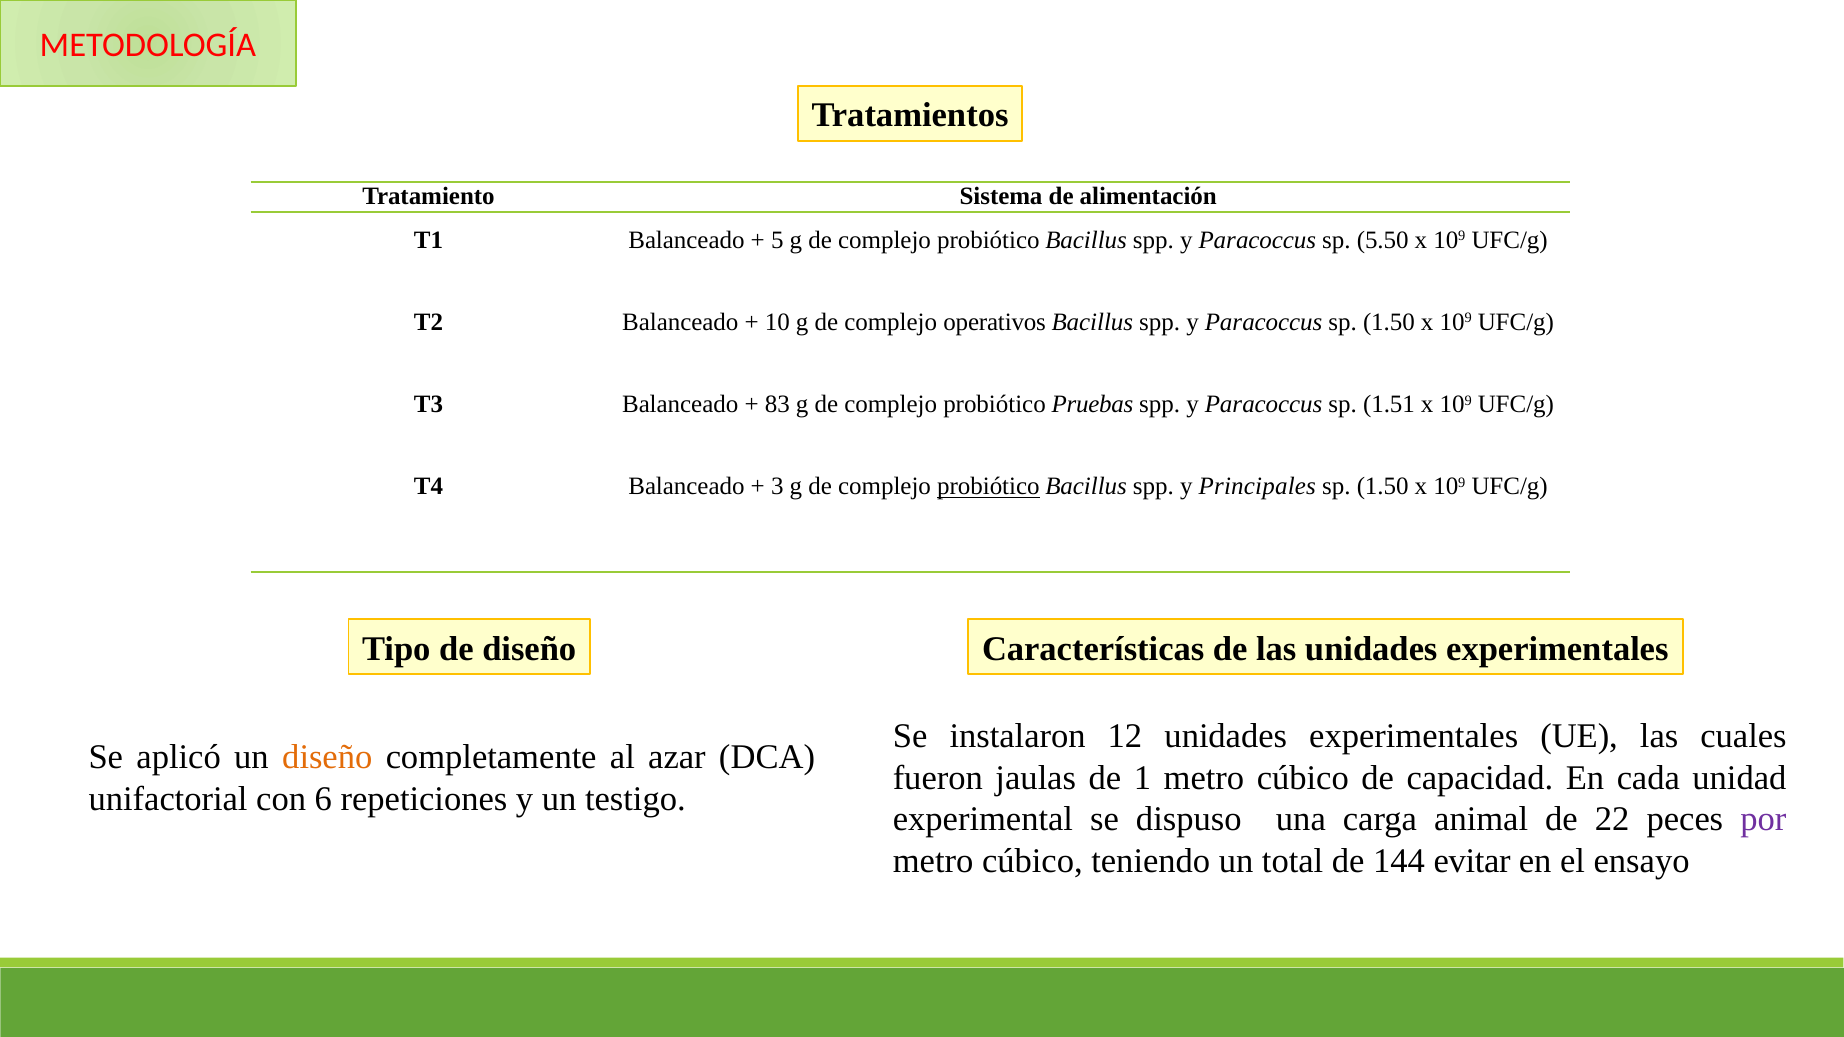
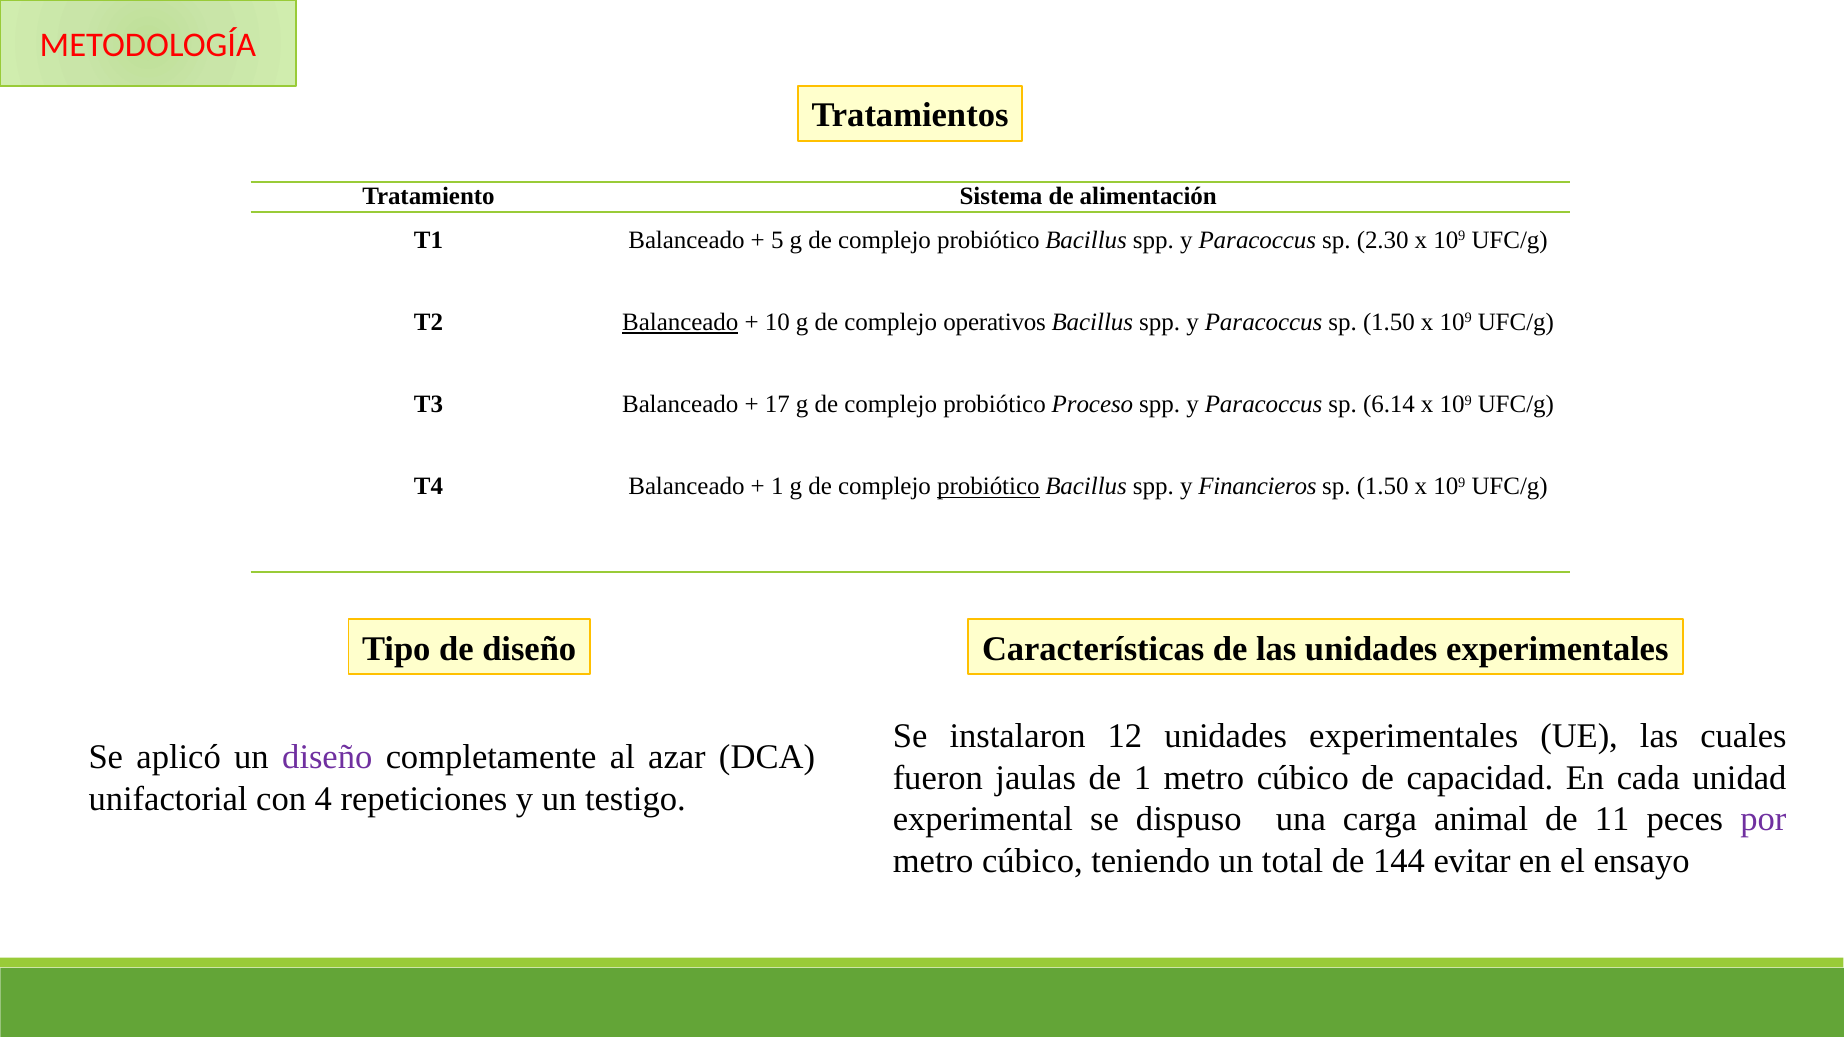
5.50: 5.50 -> 2.30
Balanceado at (680, 322) underline: none -> present
83: 83 -> 17
Pruebas: Pruebas -> Proceso
1.51: 1.51 -> 6.14
3 at (777, 487): 3 -> 1
Principales: Principales -> Financieros
diseño at (327, 757) colour: orange -> purple
6: 6 -> 4
22: 22 -> 11
